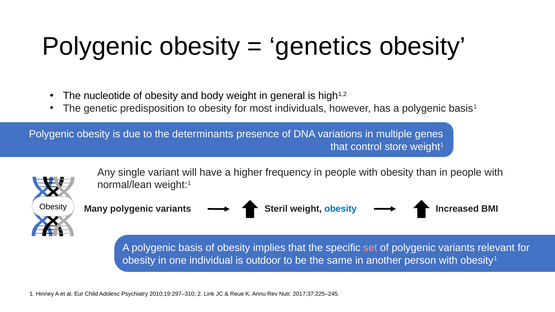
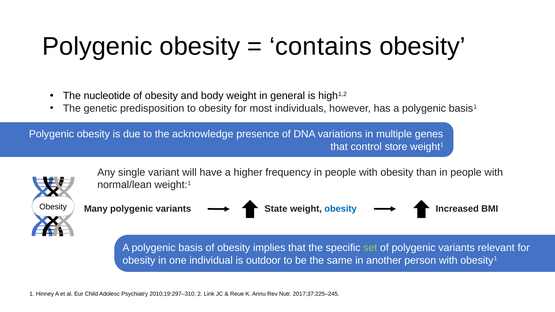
genetics: genetics -> contains
determinants: determinants -> acknowledge
Steril: Steril -> State
set colour: pink -> light green
